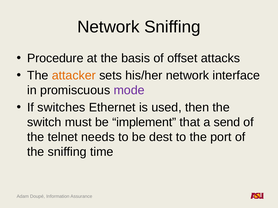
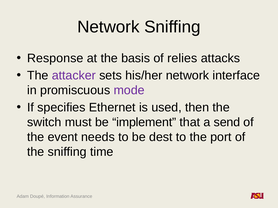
Procedure: Procedure -> Response
offset: offset -> relies
attacker colour: orange -> purple
switches: switches -> specifies
telnet: telnet -> event
